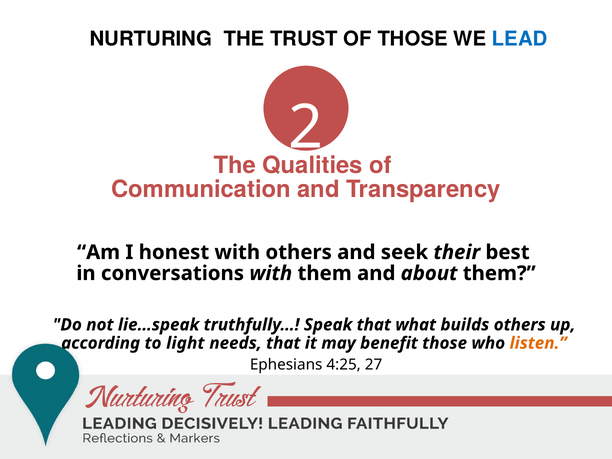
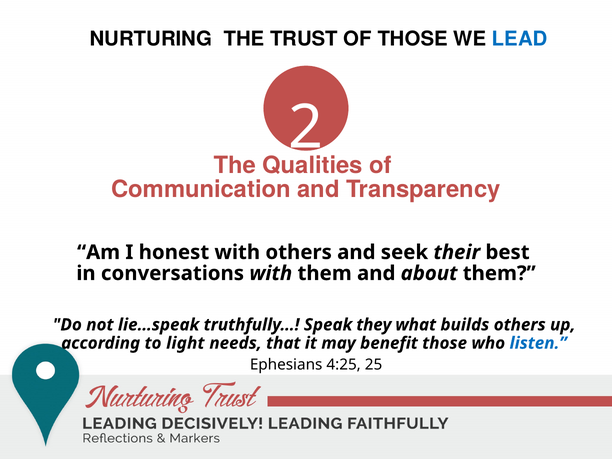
Speak that: that -> they
listen colour: orange -> blue
27: 27 -> 25
